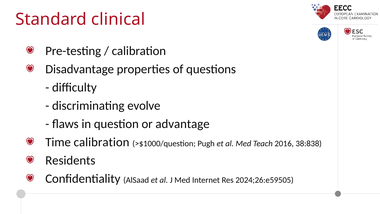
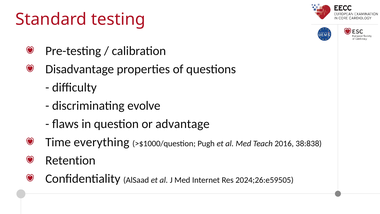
clinical: clinical -> testing
Time calibration: calibration -> everything
Residents: Residents -> Retention
